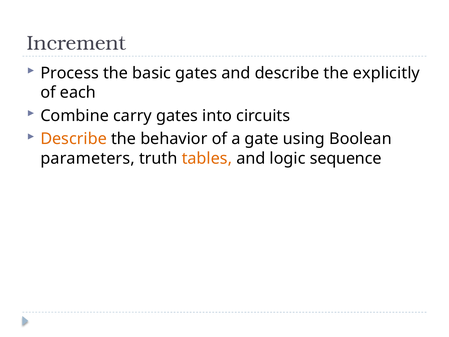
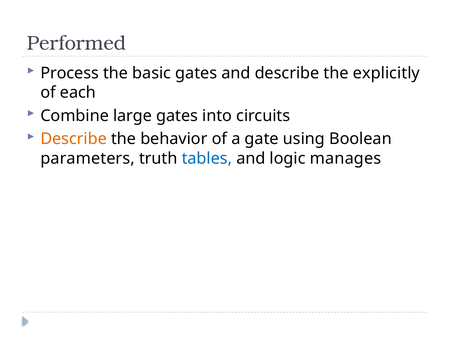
Increment: Increment -> Performed
carry: carry -> large
tables colour: orange -> blue
sequence: sequence -> manages
